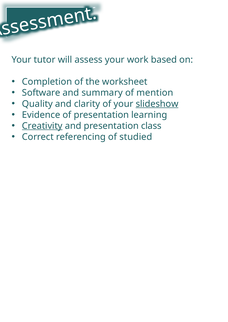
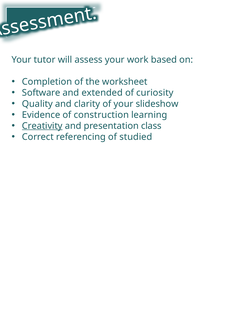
summary: summary -> extended
mention: mention -> curiosity
slideshow underline: present -> none
of presentation: presentation -> construction
